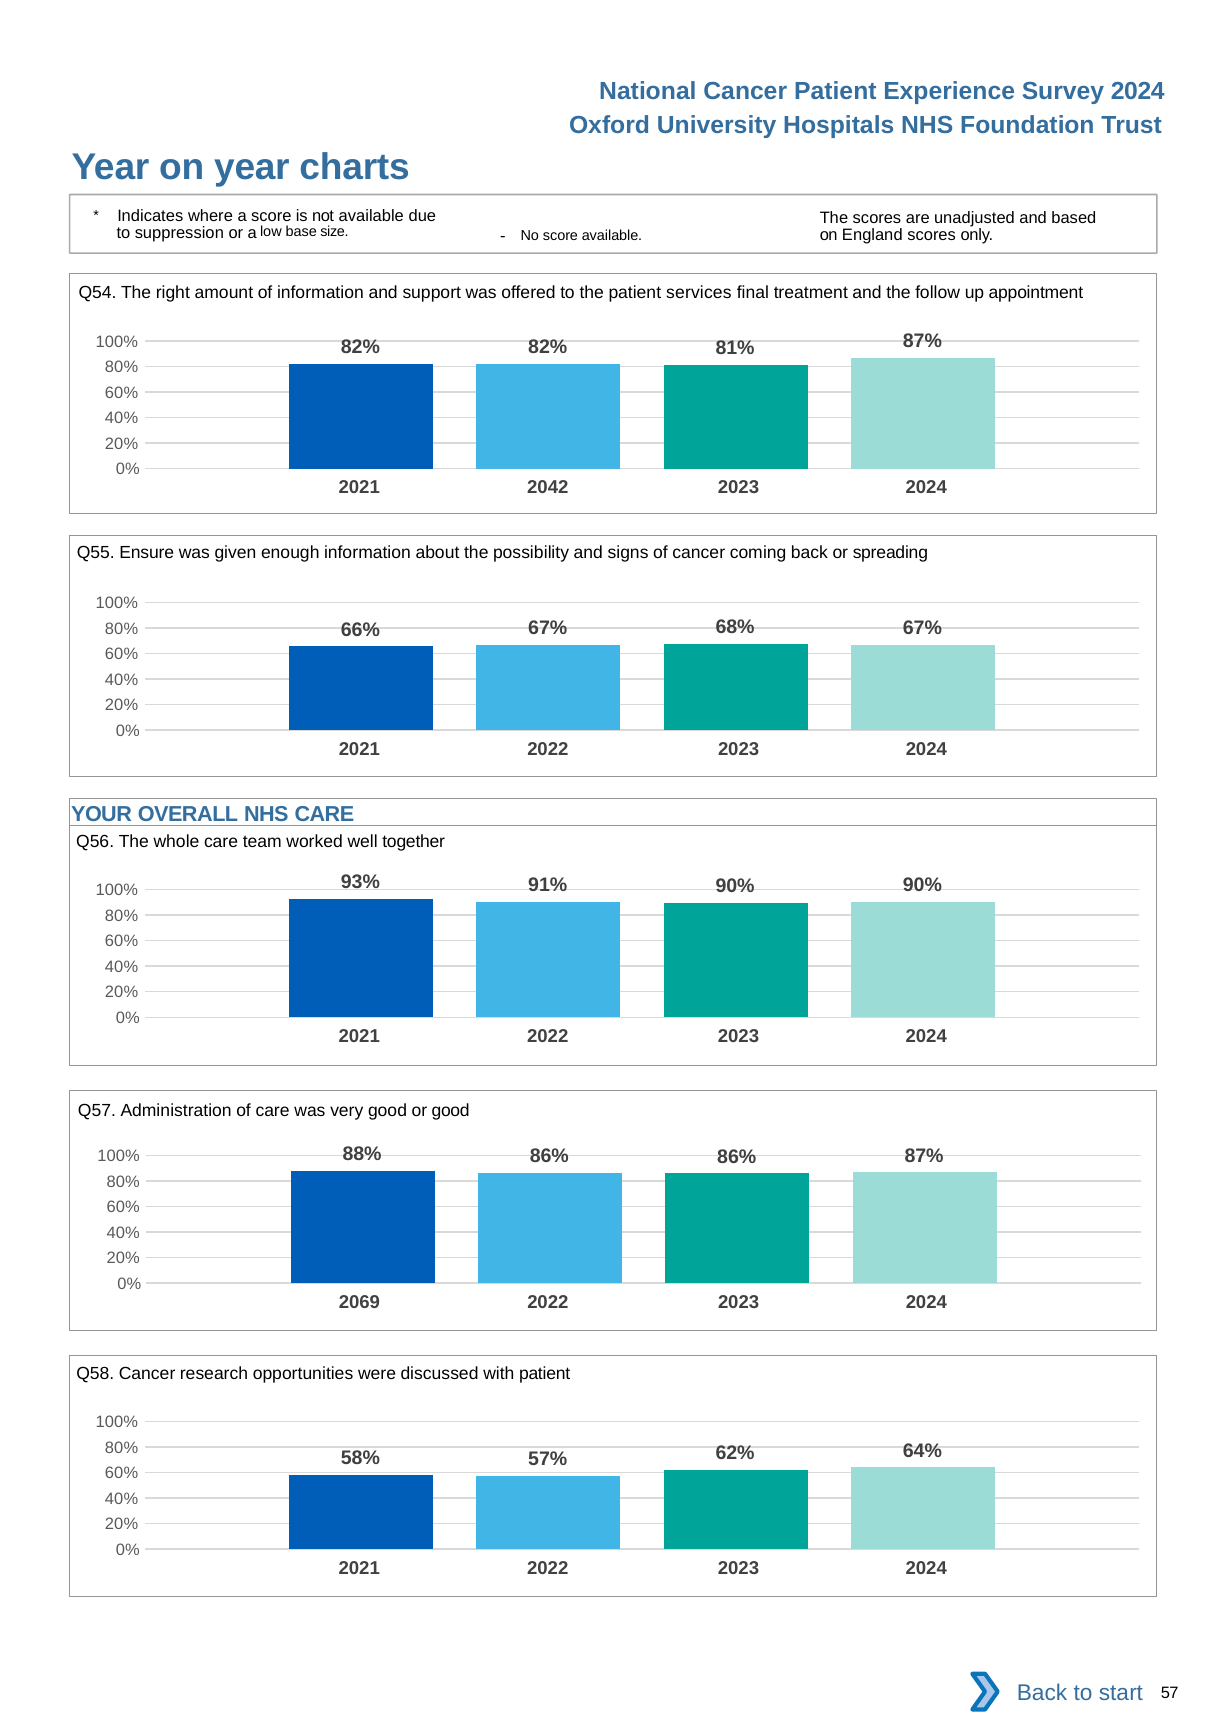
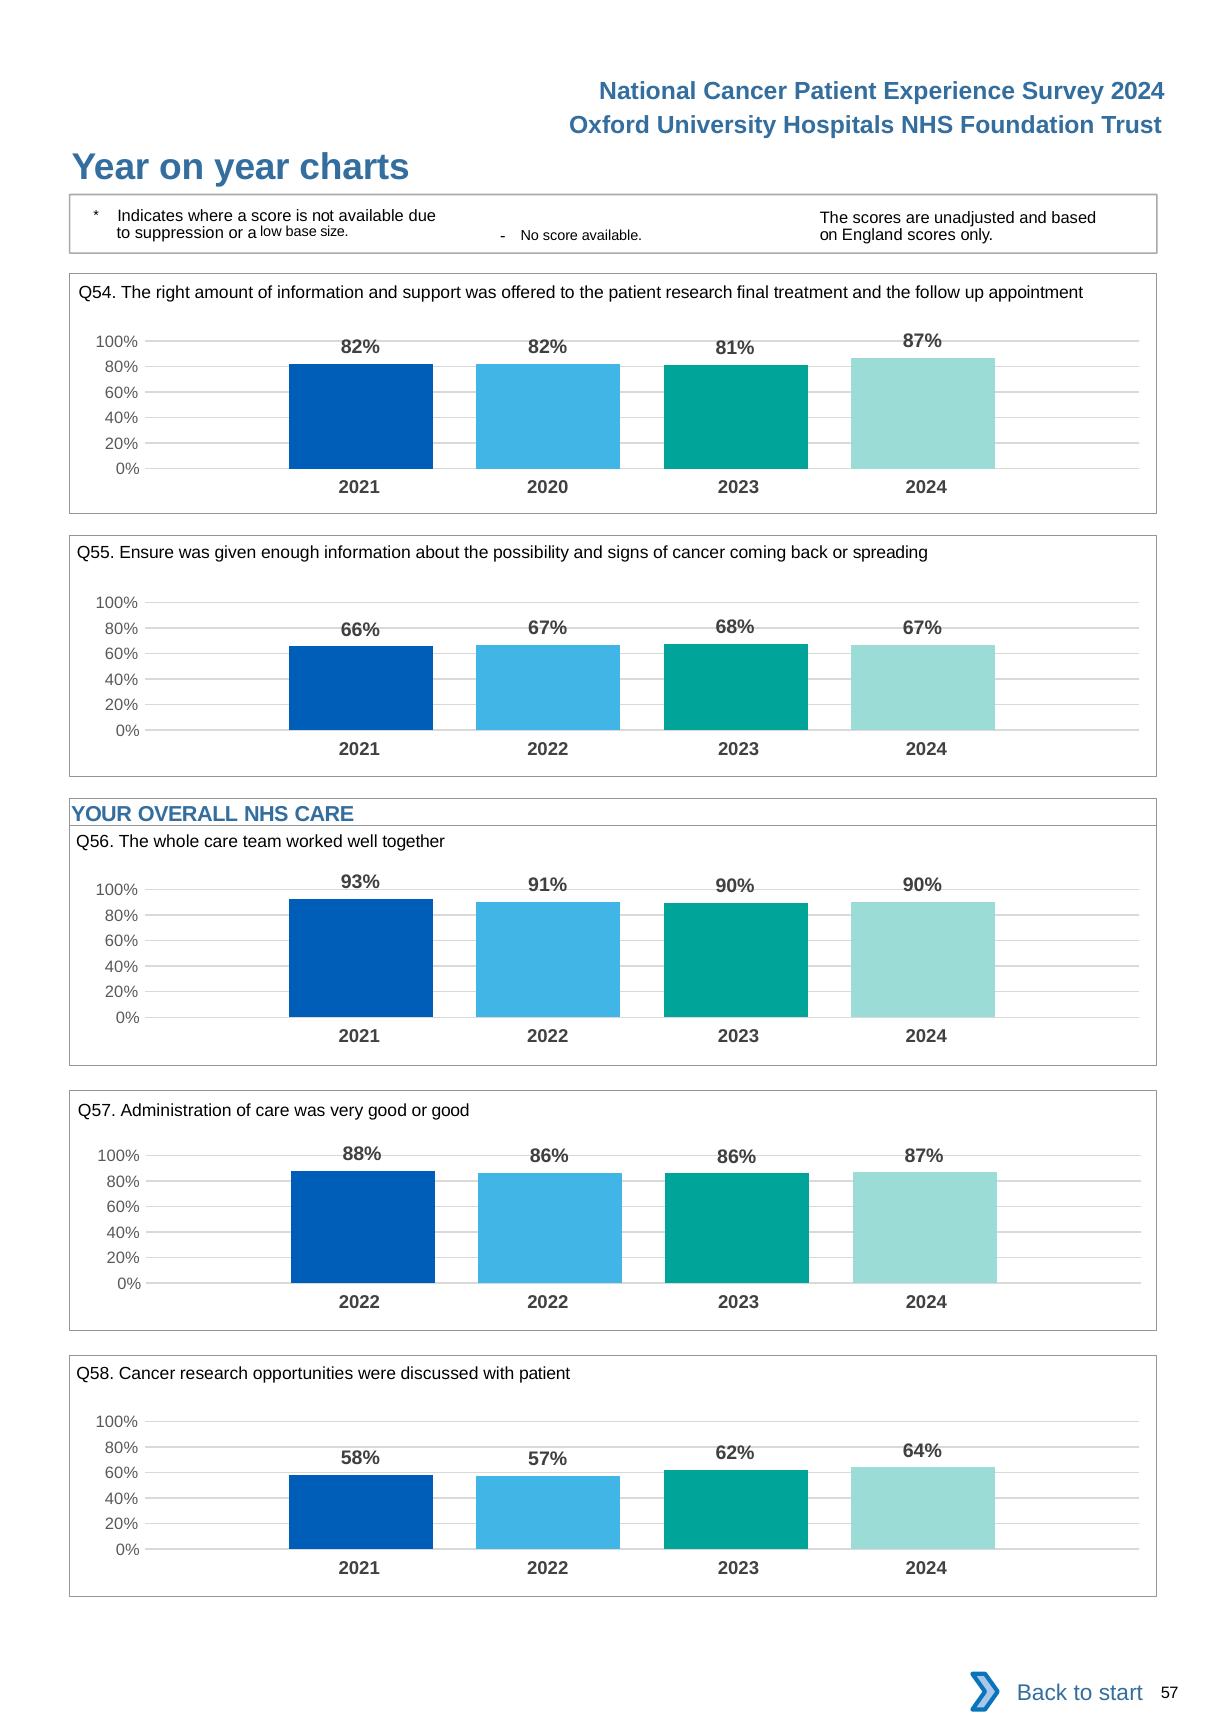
patient services: services -> research
2042: 2042 -> 2020
2069 at (359, 1302): 2069 -> 2022
